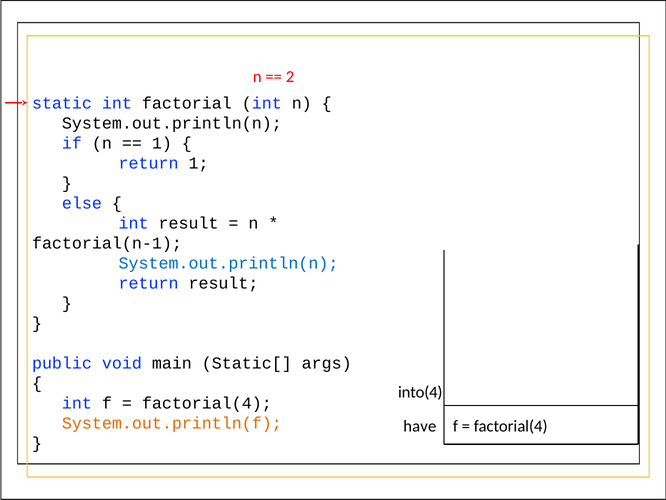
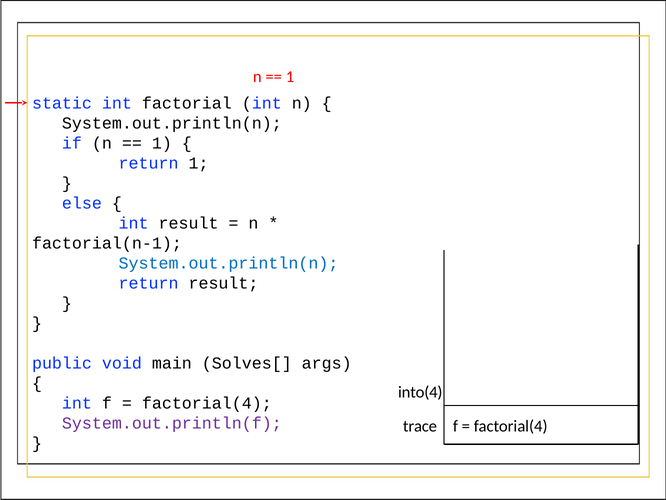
2 at (290, 77): 2 -> 1
Static[: Static[ -> Solves[
System.out.println(f colour: orange -> purple
have: have -> trace
